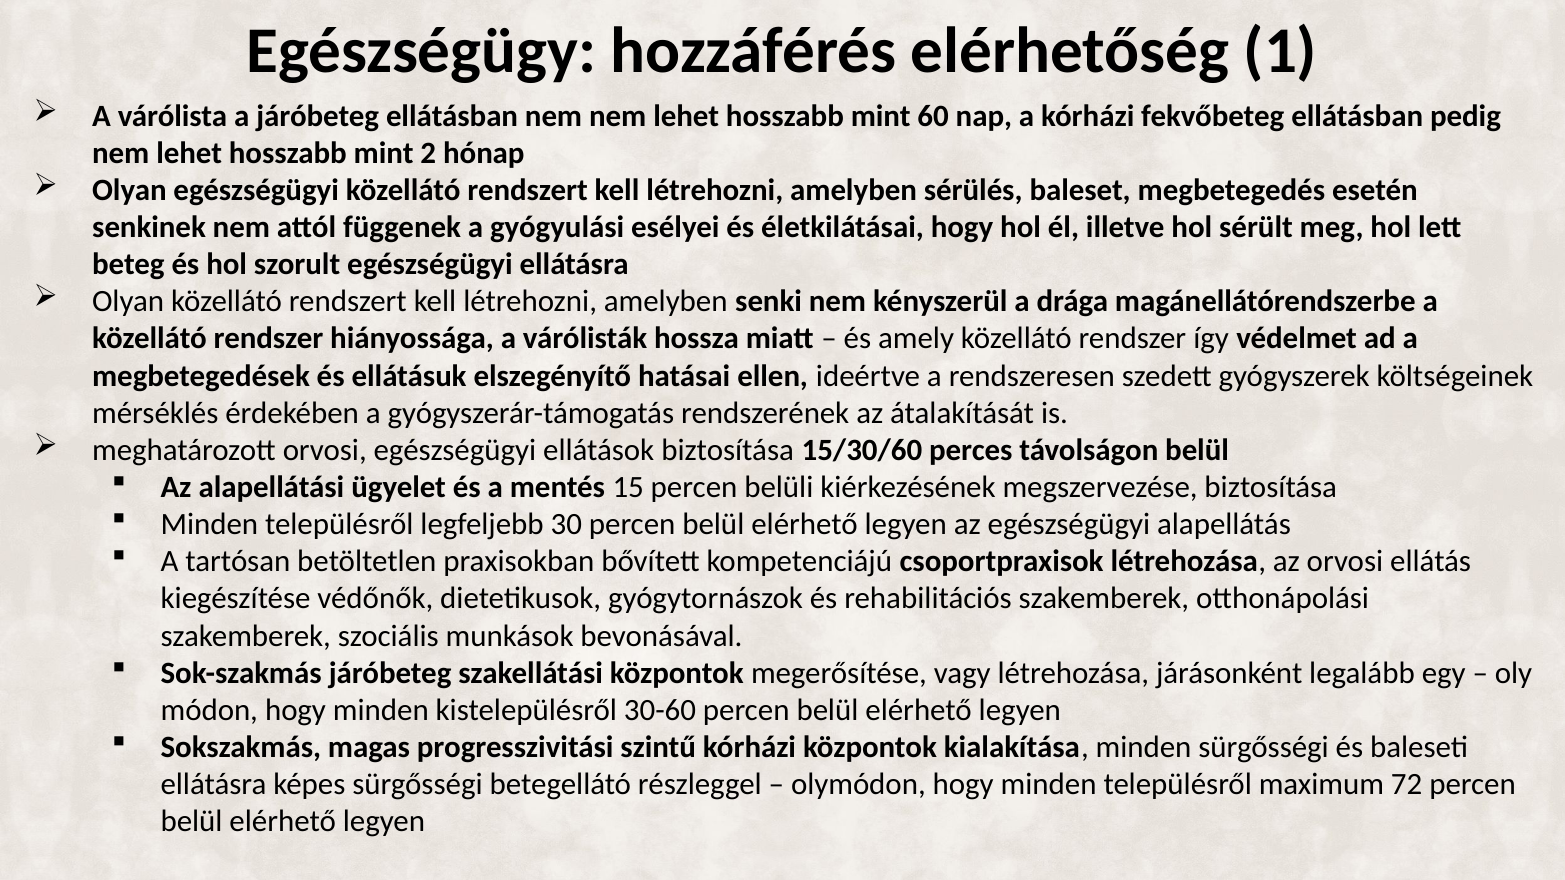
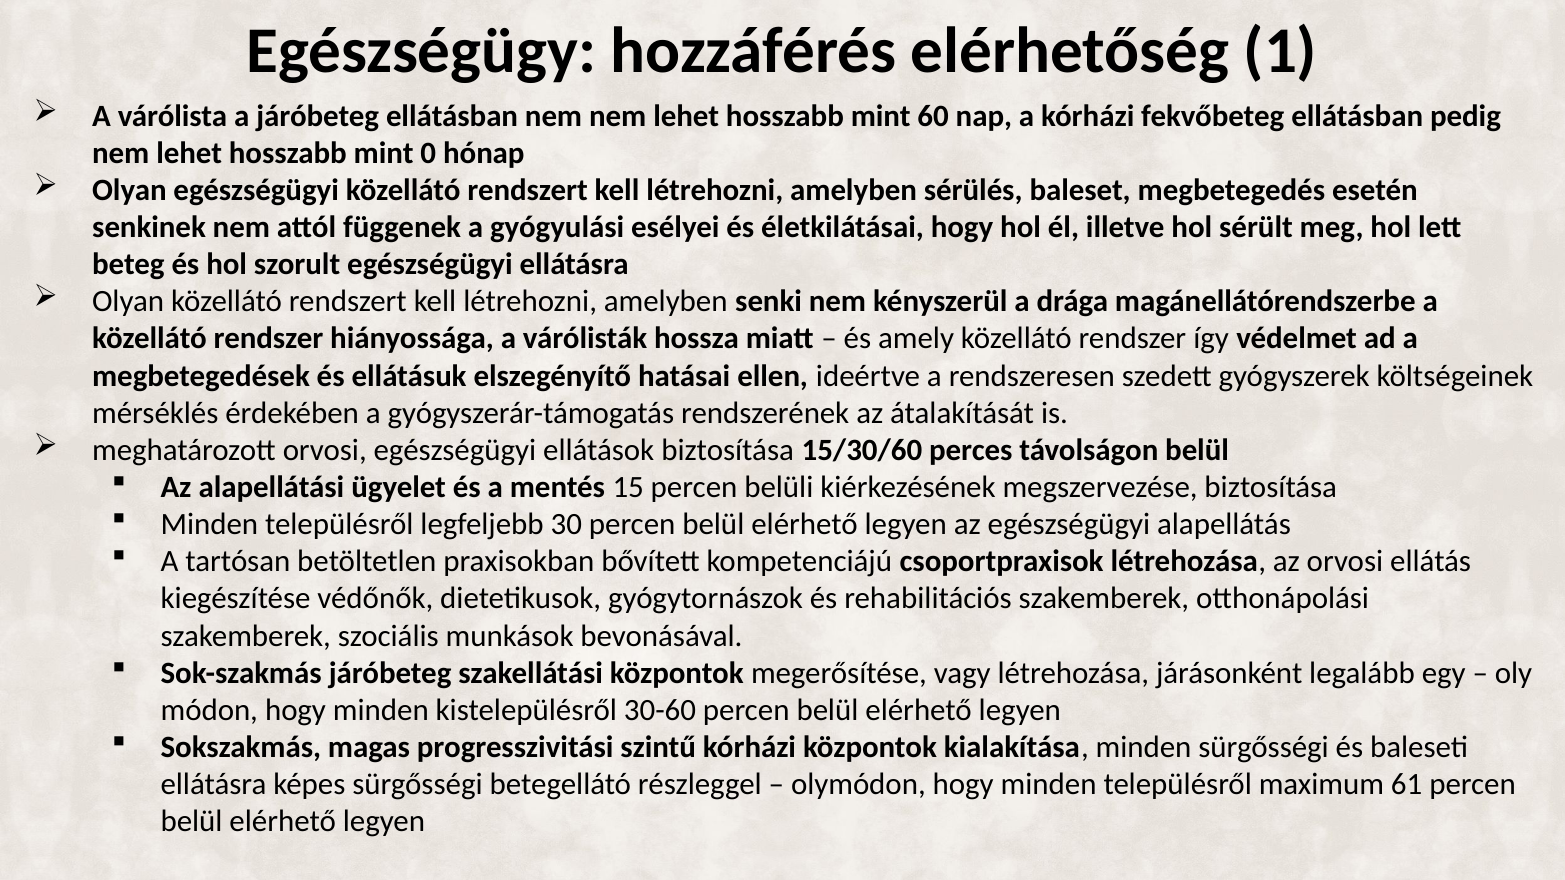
2: 2 -> 0
72: 72 -> 61
